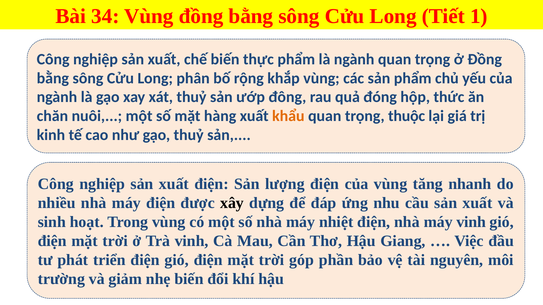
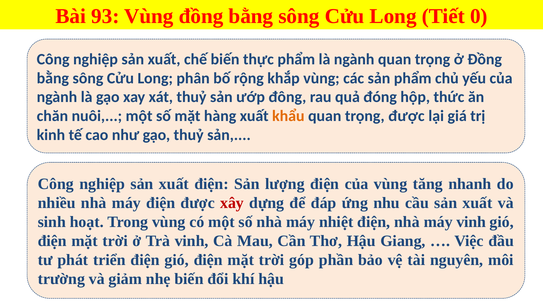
34: 34 -> 93
1: 1 -> 0
trọng thuộc: thuộc -> được
xây colour: black -> red
